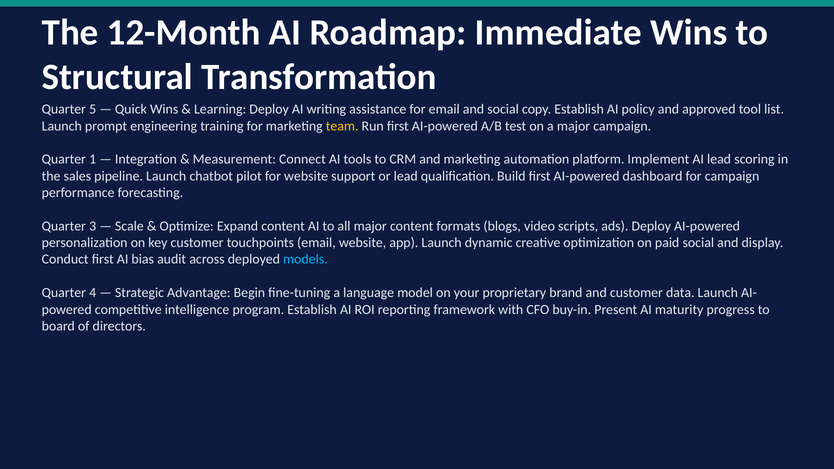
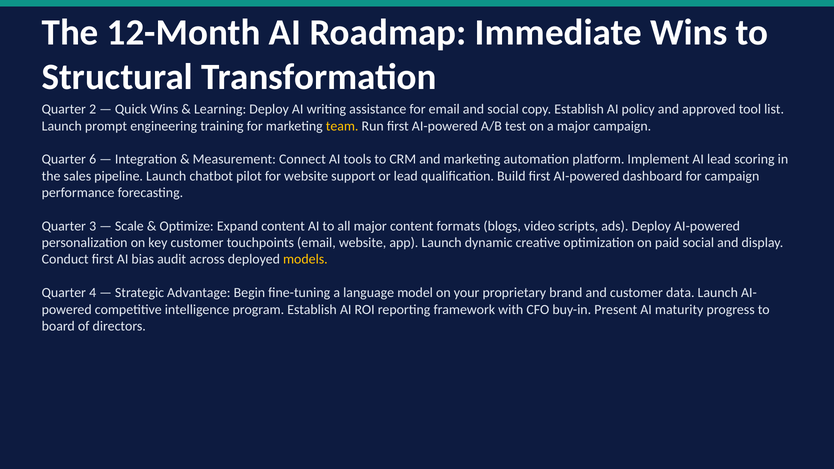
5: 5 -> 2
1: 1 -> 6
models colour: light blue -> yellow
